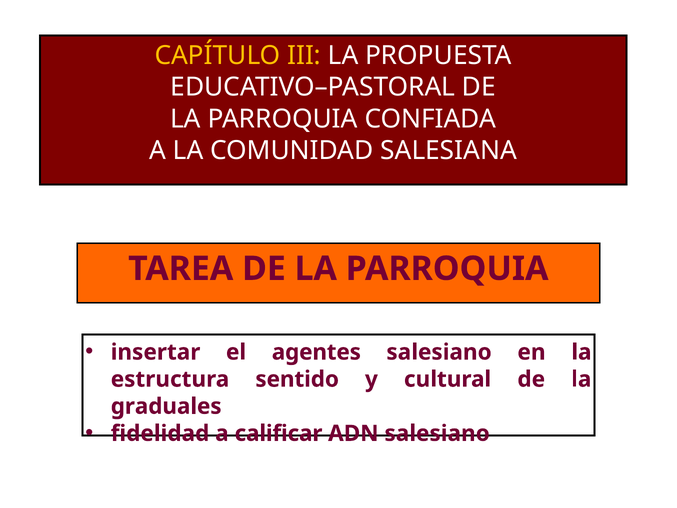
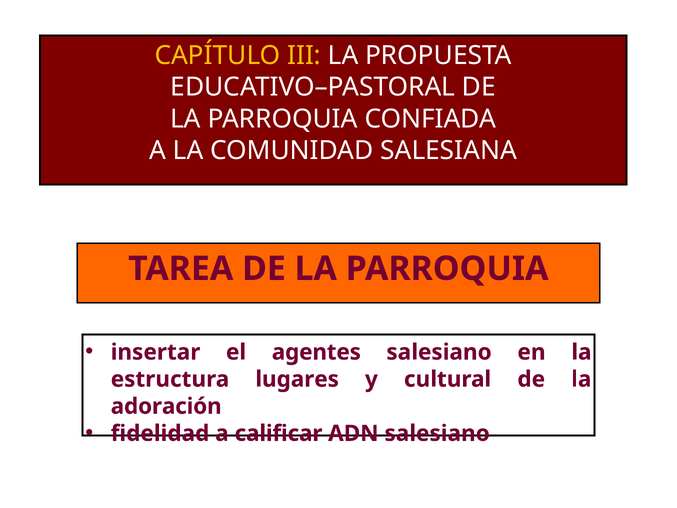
sentido: sentido -> lugares
graduales: graduales -> adoración
